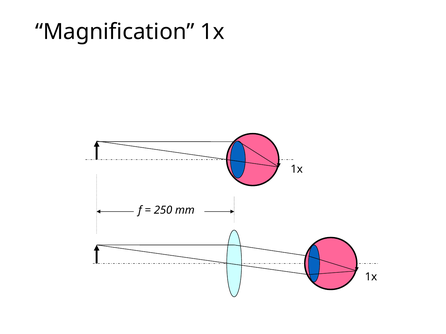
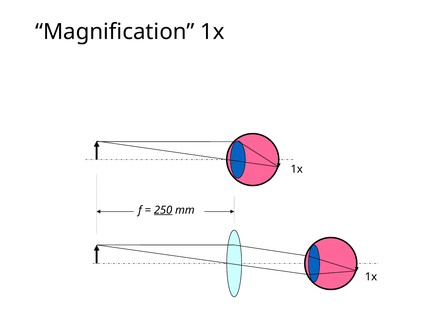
250 underline: none -> present
